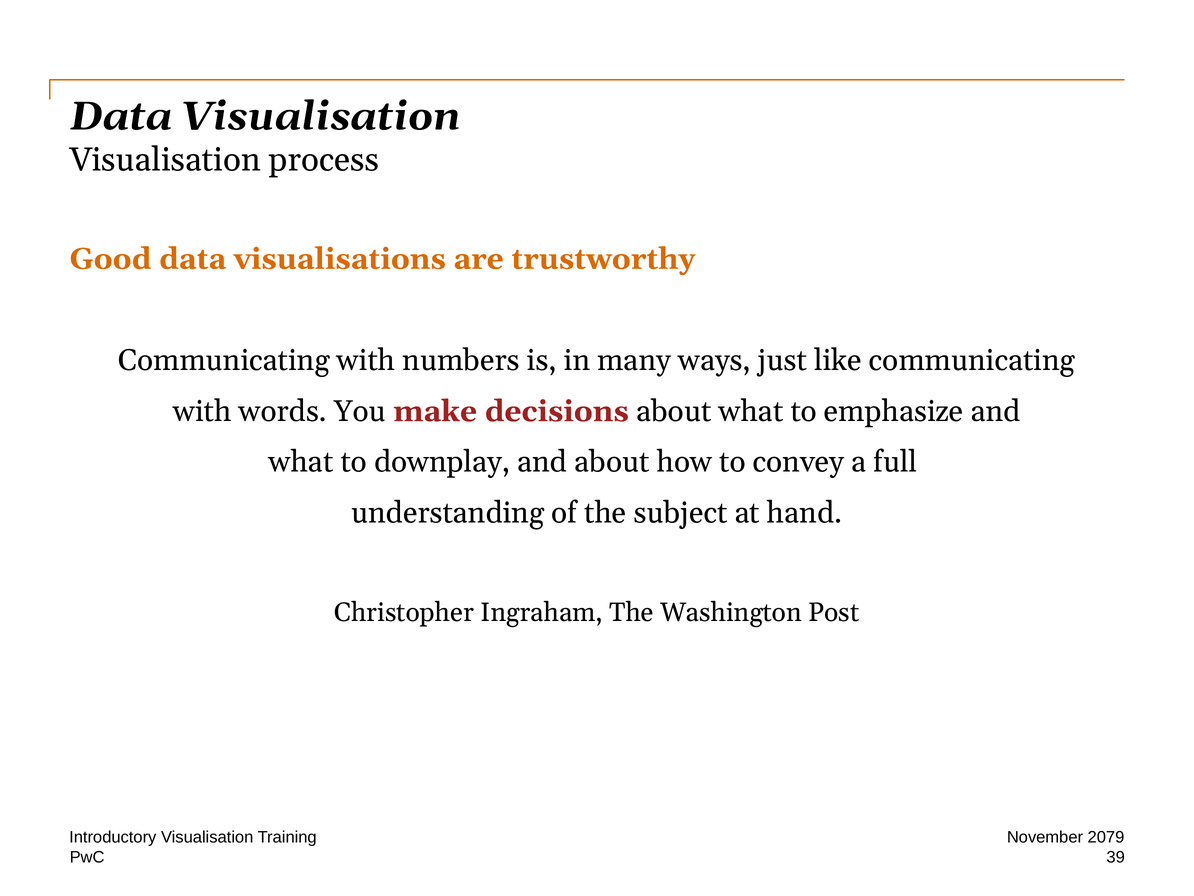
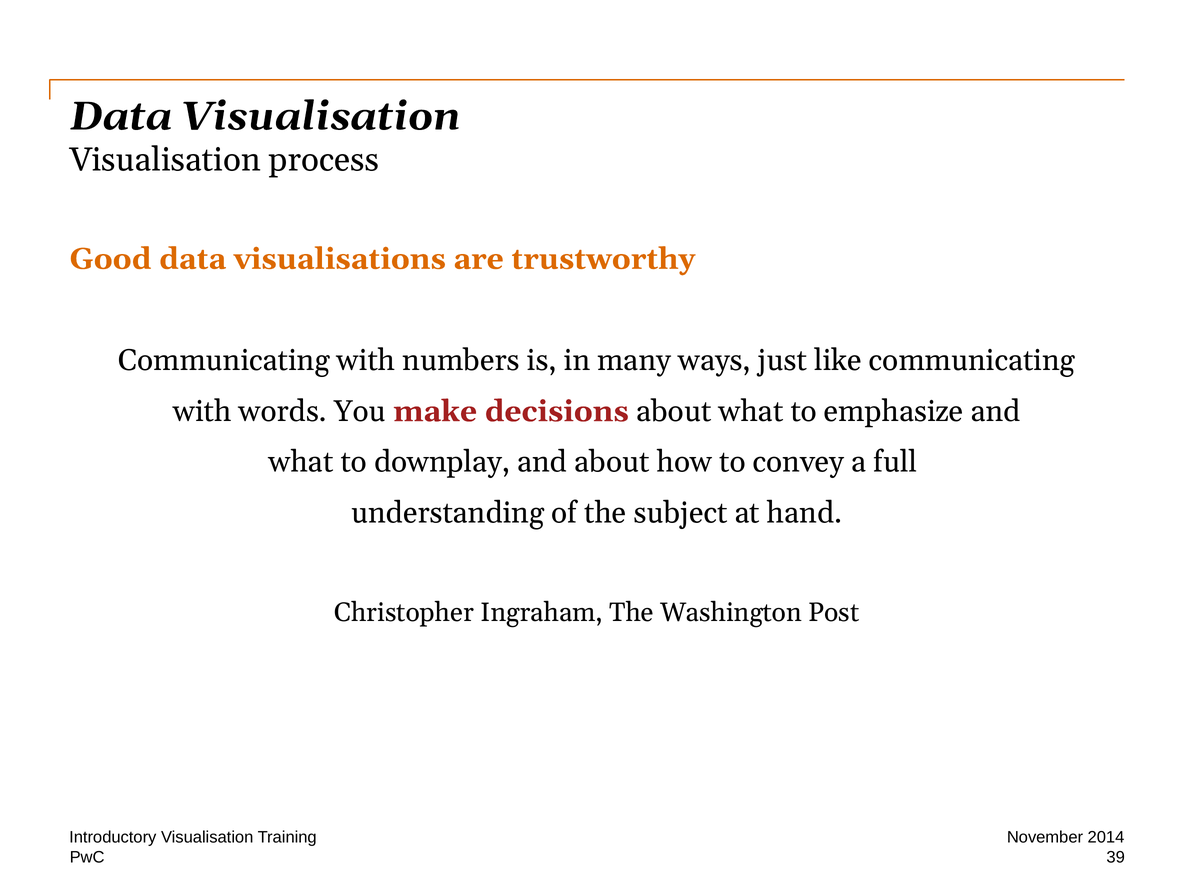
2079: 2079 -> 2014
